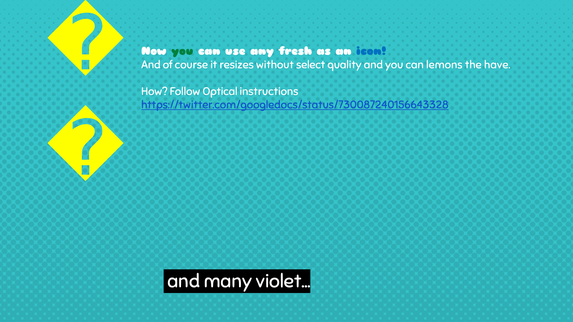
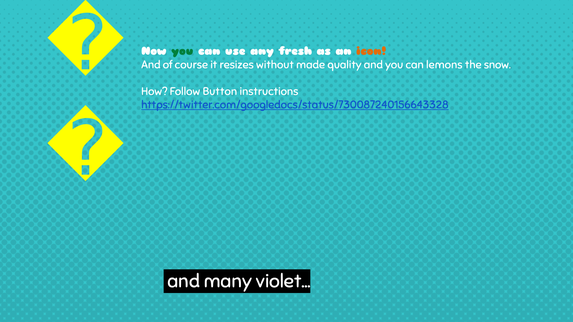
icon colour: blue -> orange
select: select -> made
have: have -> snow
Optical: Optical -> Button
